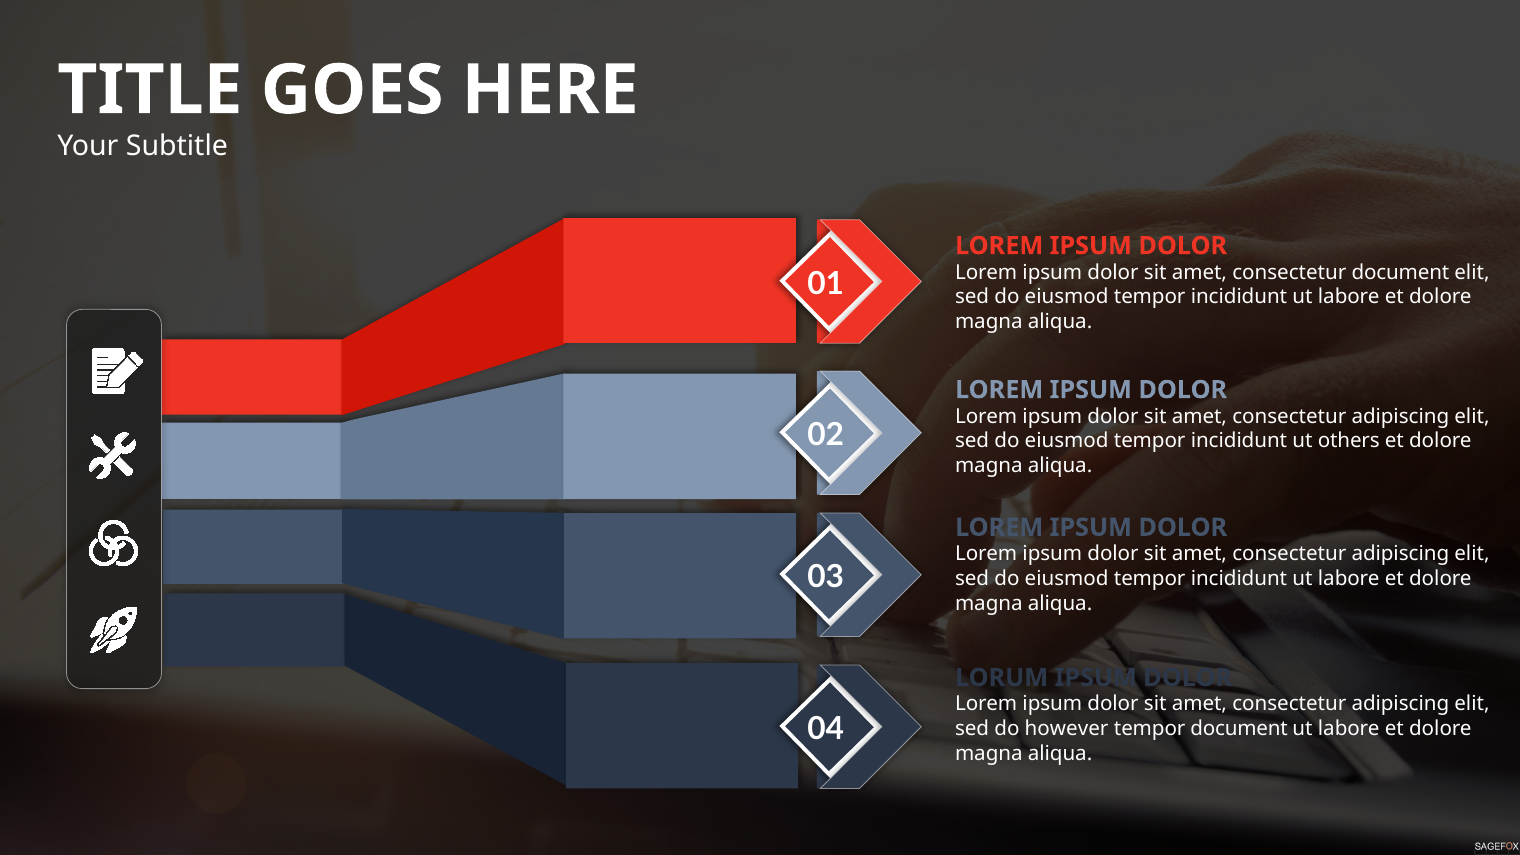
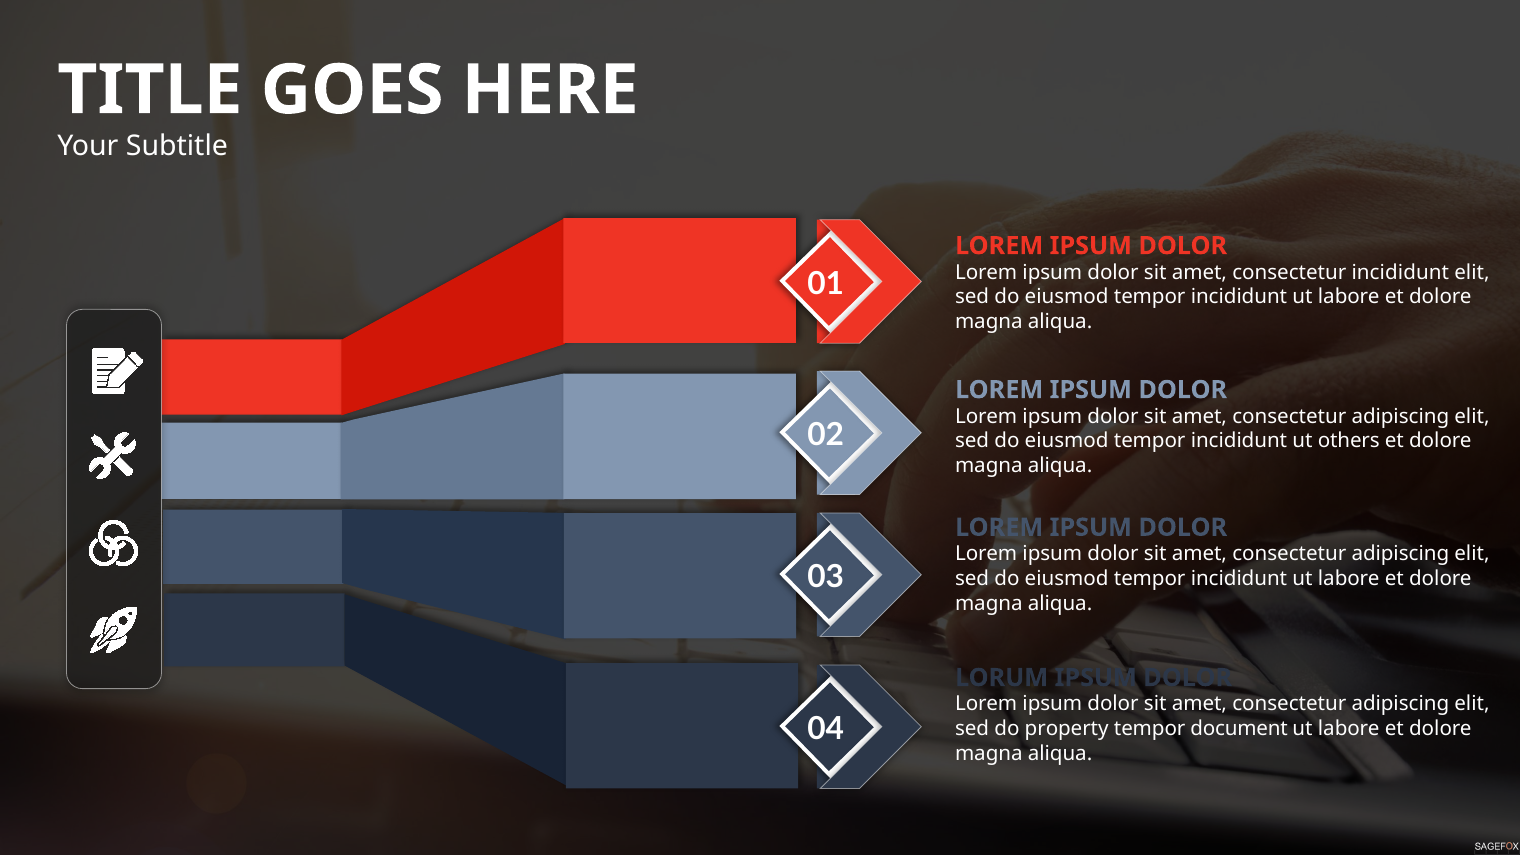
consectetur document: document -> incididunt
however: however -> property
